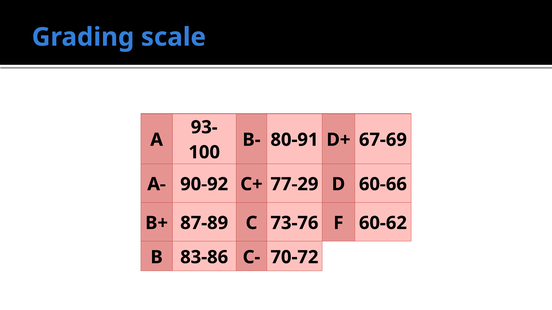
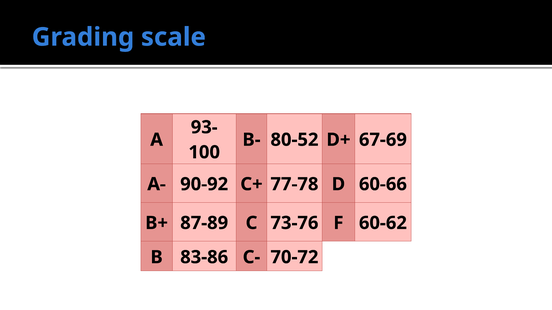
80-91: 80-91 -> 80-52
77-29: 77-29 -> 77-78
